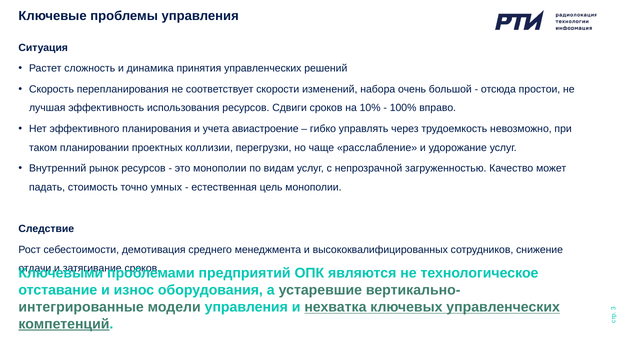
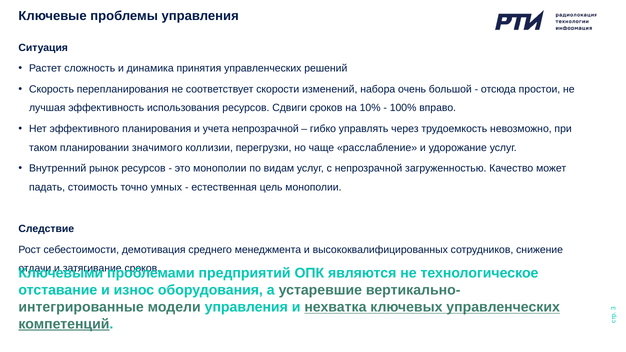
учета авиастроение: авиастроение -> непрозрачной
проектных: проектных -> значимого
